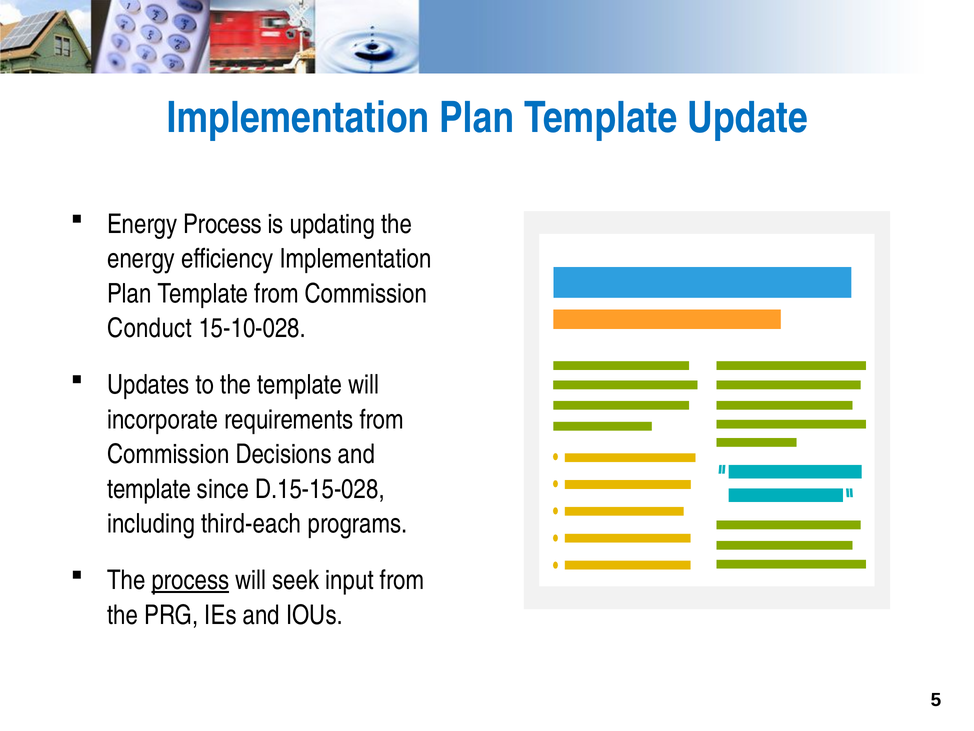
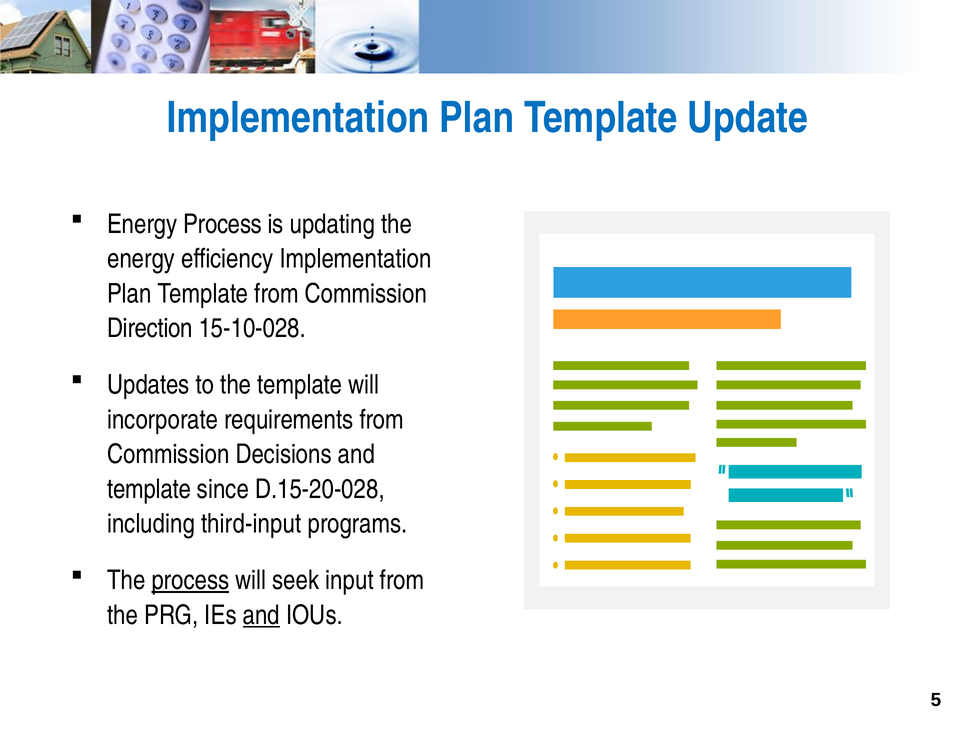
Conduct: Conduct -> Direction
D.15-15-028: D.15-15-028 -> D.15-20-028
third-each: third-each -> third-input
and at (261, 615) underline: none -> present
